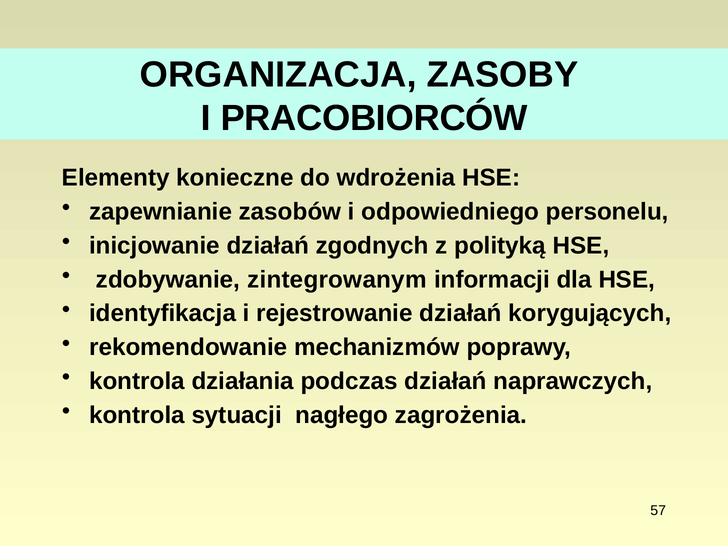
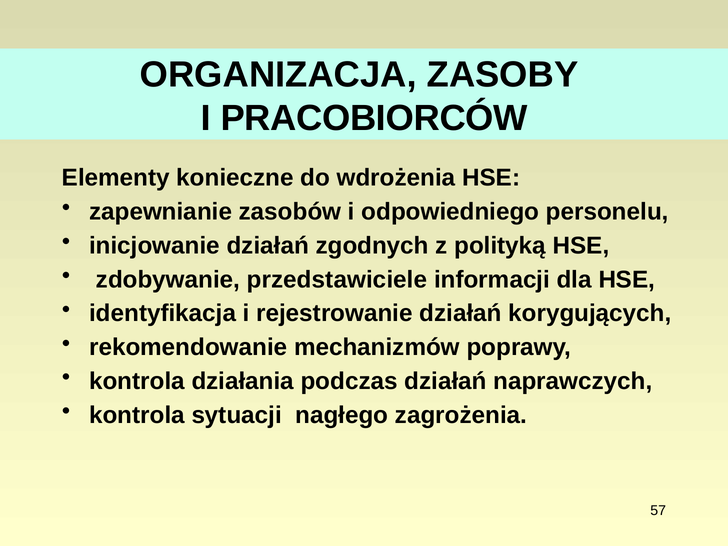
zintegrowanym: zintegrowanym -> przedstawiciele
